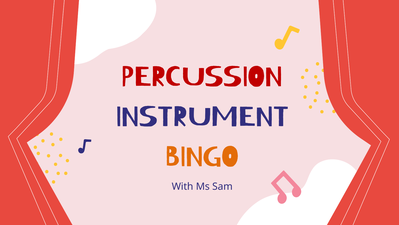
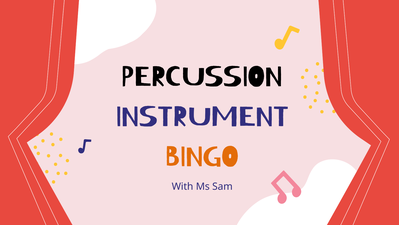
PERCUSSION colour: red -> black
